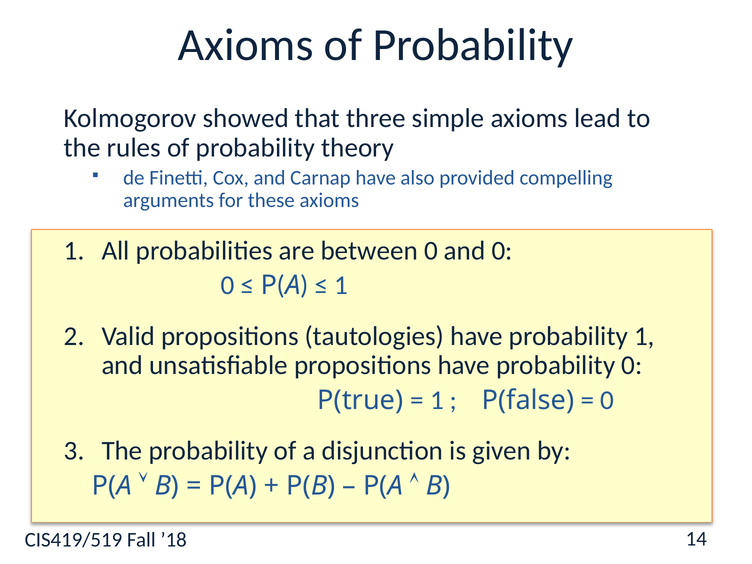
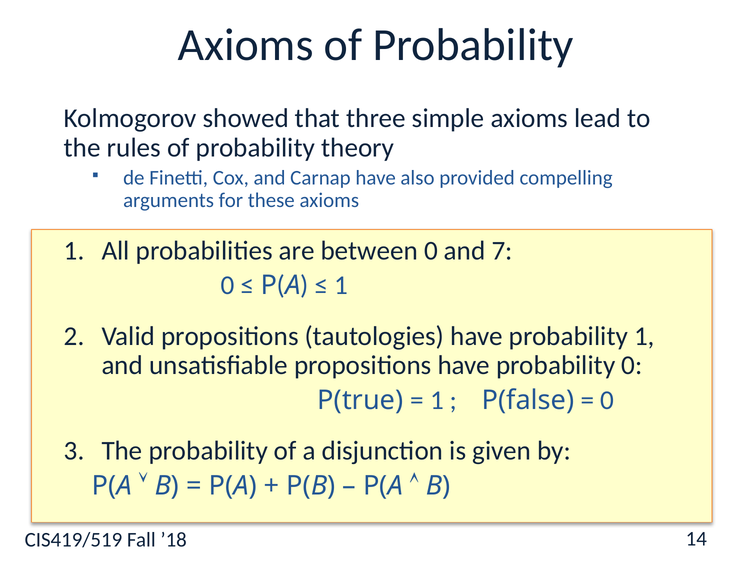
and 0: 0 -> 7
